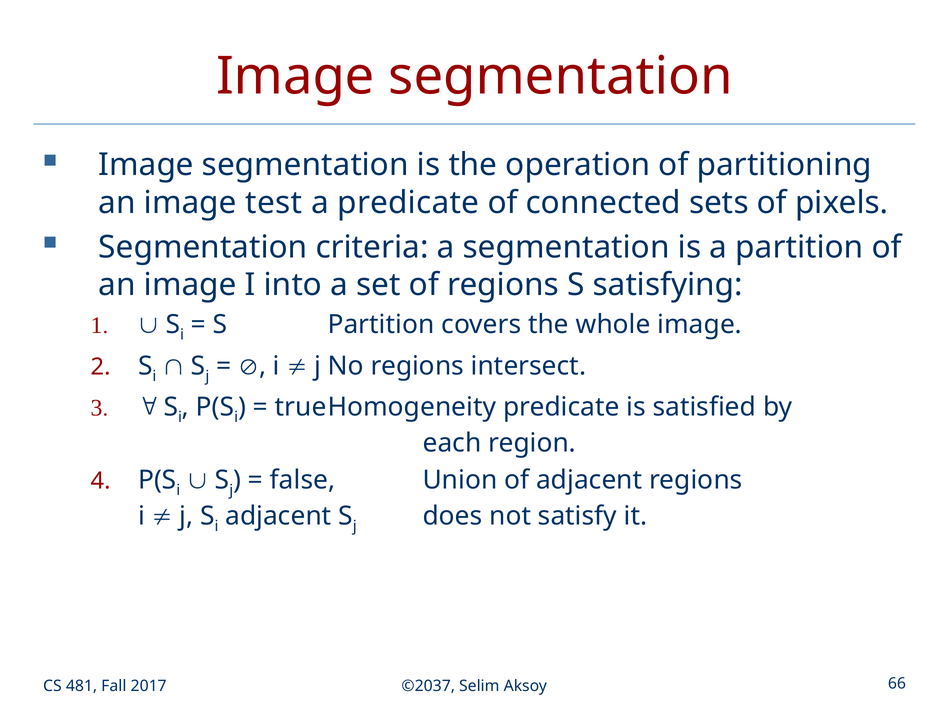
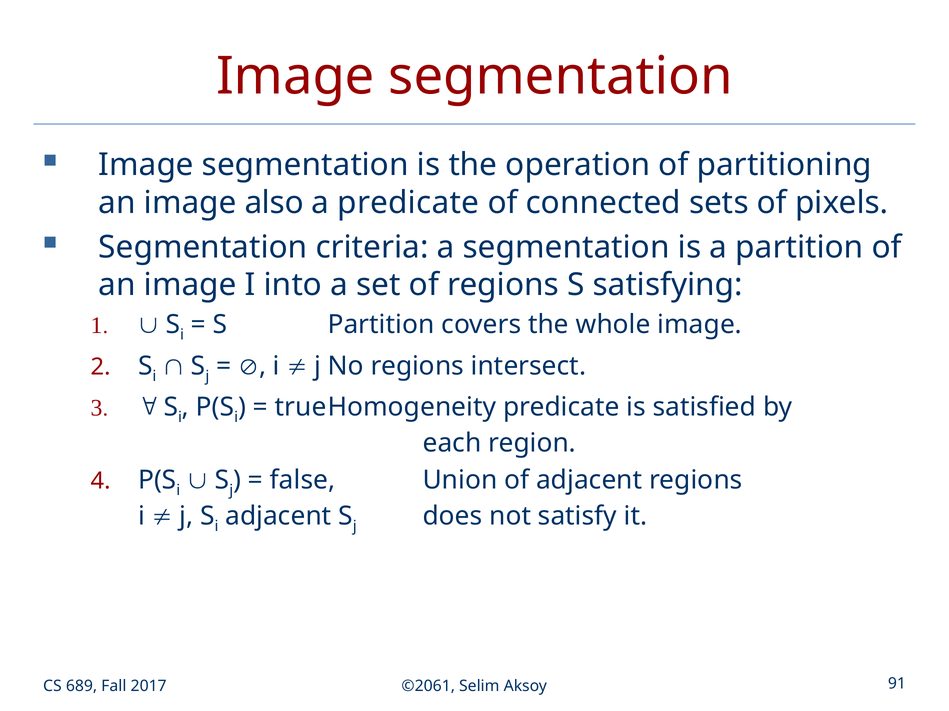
test: test -> also
481: 481 -> 689
©2037: ©2037 -> ©2061
66: 66 -> 91
